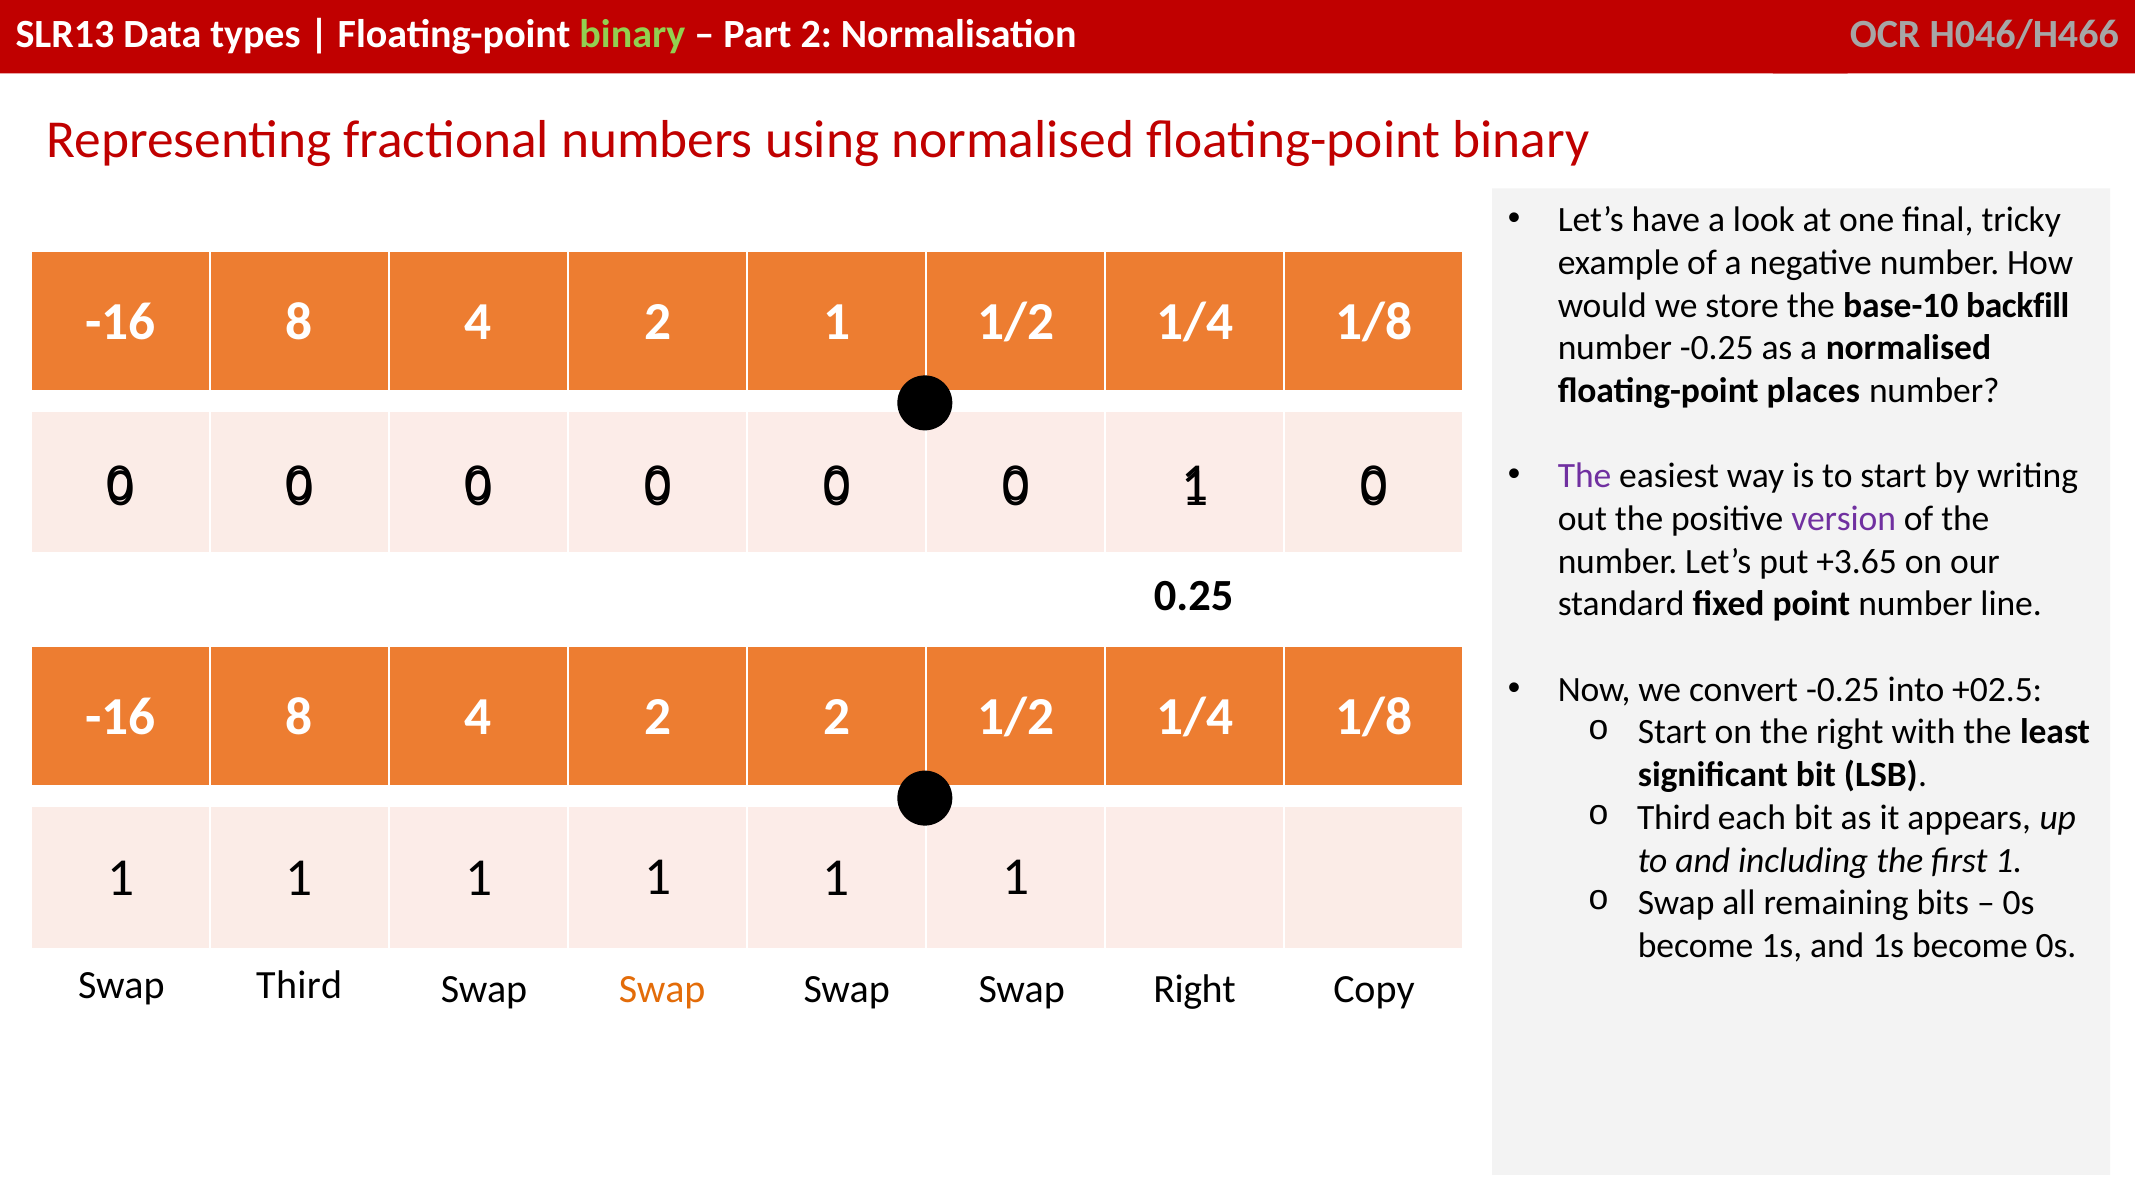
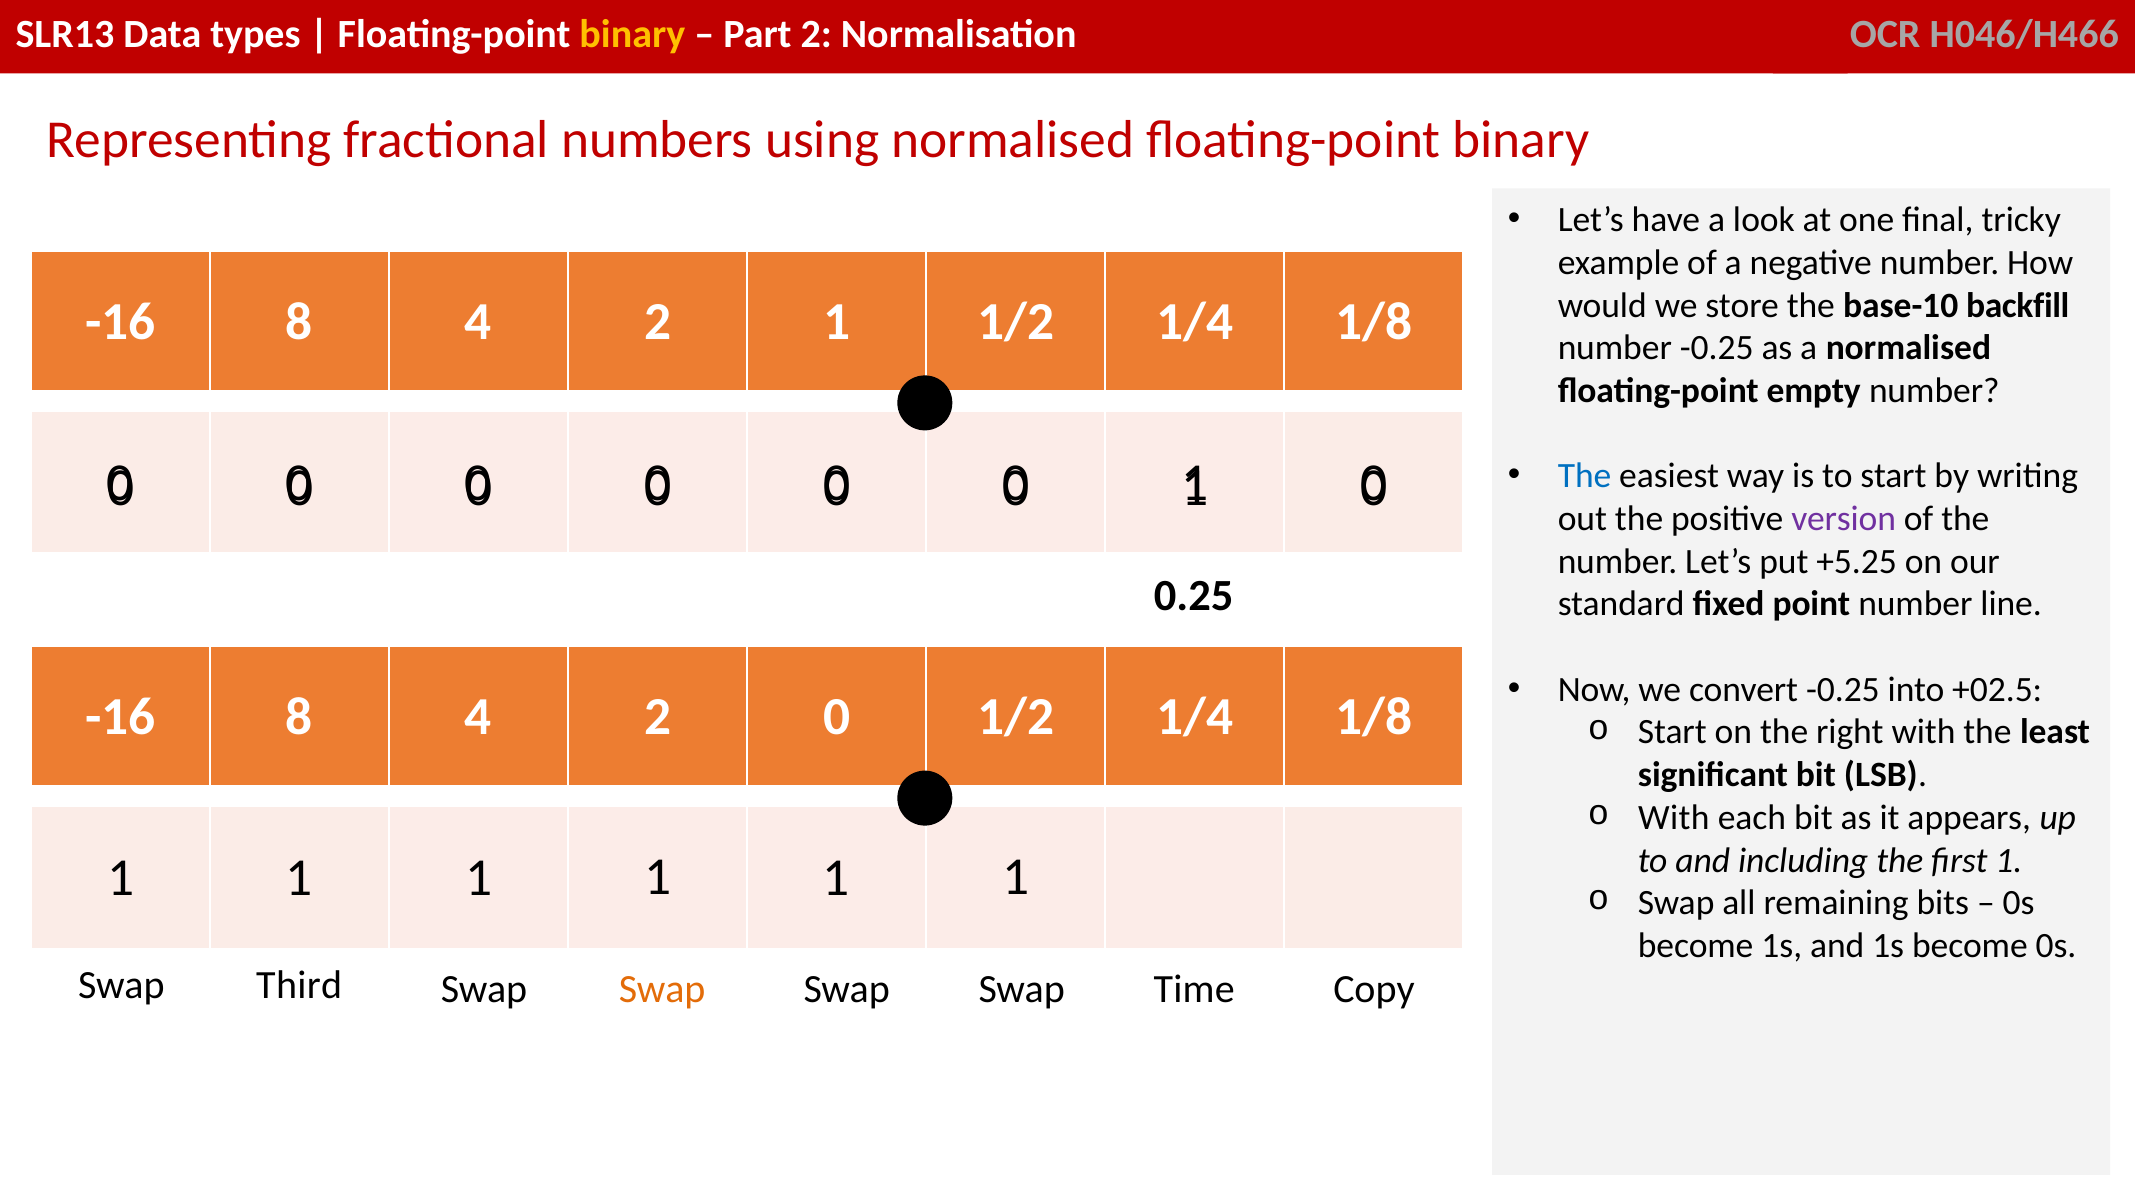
binary at (632, 35) colour: light green -> yellow
places: places -> empty
The at (1585, 476) colour: purple -> blue
+3.65: +3.65 -> +5.25
2 2: 2 -> 0
Third at (1674, 818): Third -> With
Right at (1194, 989): Right -> Time
